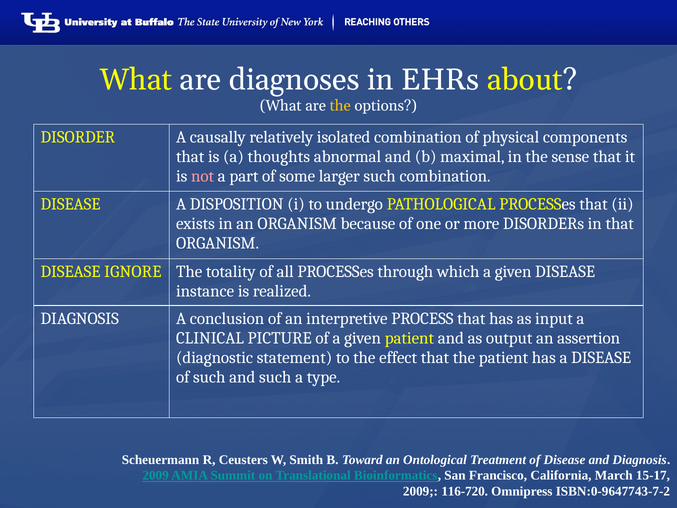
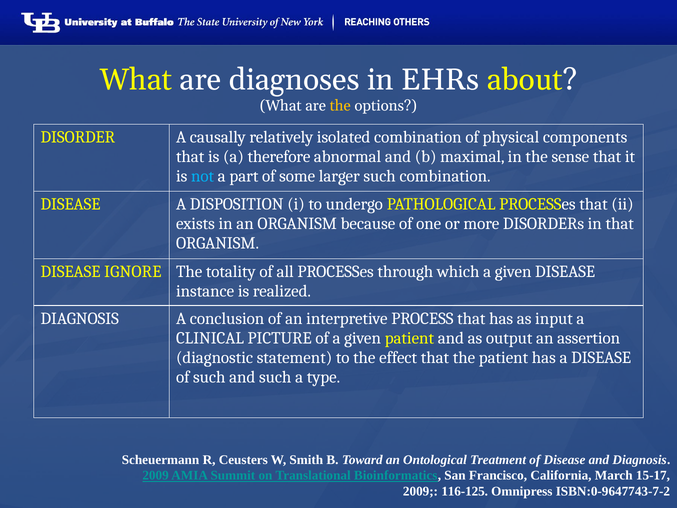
thoughts: thoughts -> therefore
not colour: pink -> light blue
116-720: 116-720 -> 116-125
